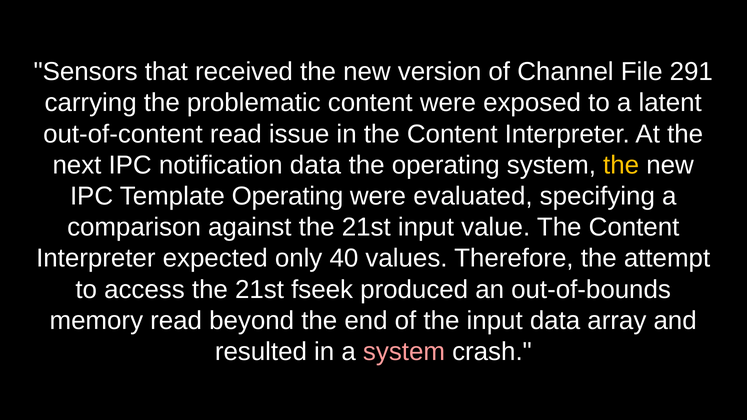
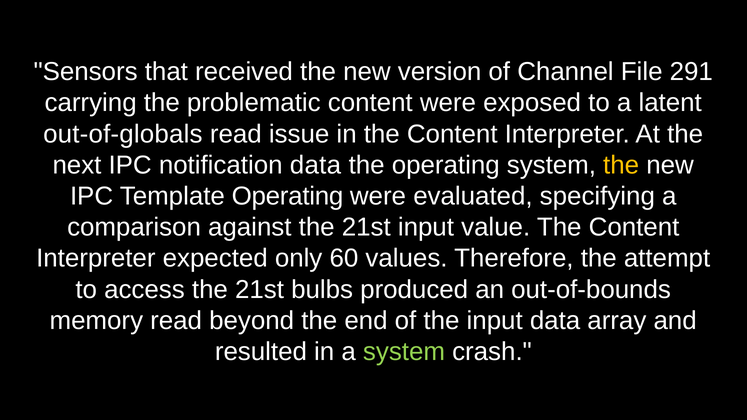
out-of-content: out-of-content -> out-of-globals
40: 40 -> 60
fseek: fseek -> bulbs
system at (404, 352) colour: pink -> light green
